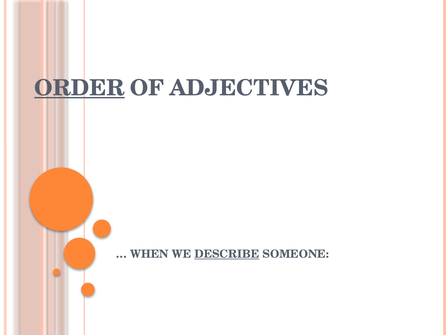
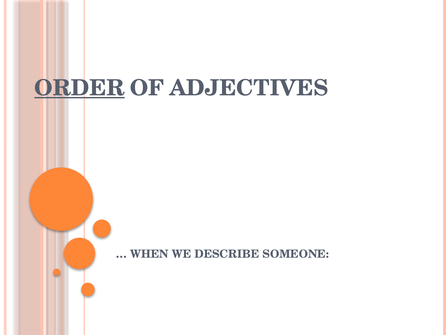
DESCRIBE underline: present -> none
